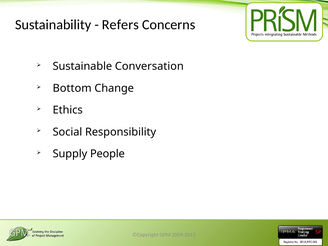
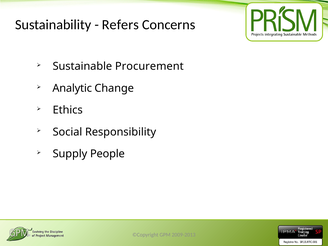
Conversation: Conversation -> Procurement
Bottom: Bottom -> Analytic
